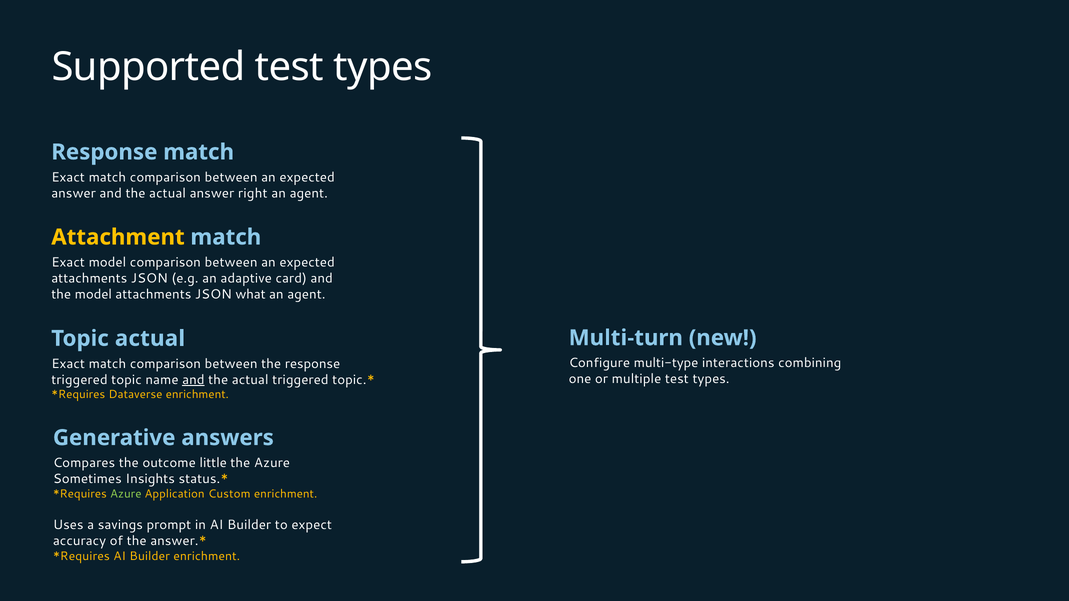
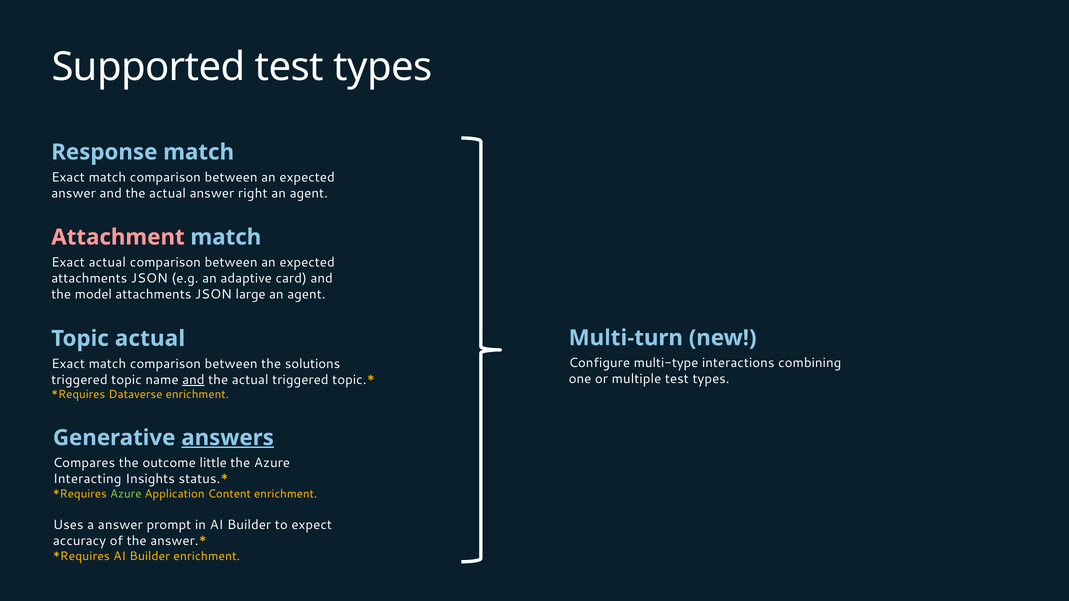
Attachment colour: yellow -> pink
Exact model: model -> actual
what: what -> large
the response: response -> solutions
answers underline: none -> present
Sometimes: Sometimes -> Interacting
Custom: Custom -> Content
a savings: savings -> answer
